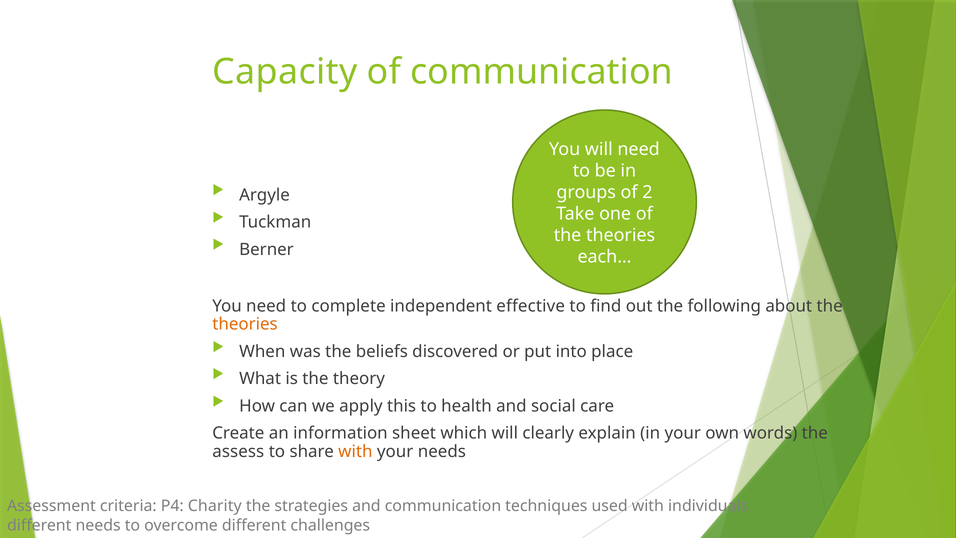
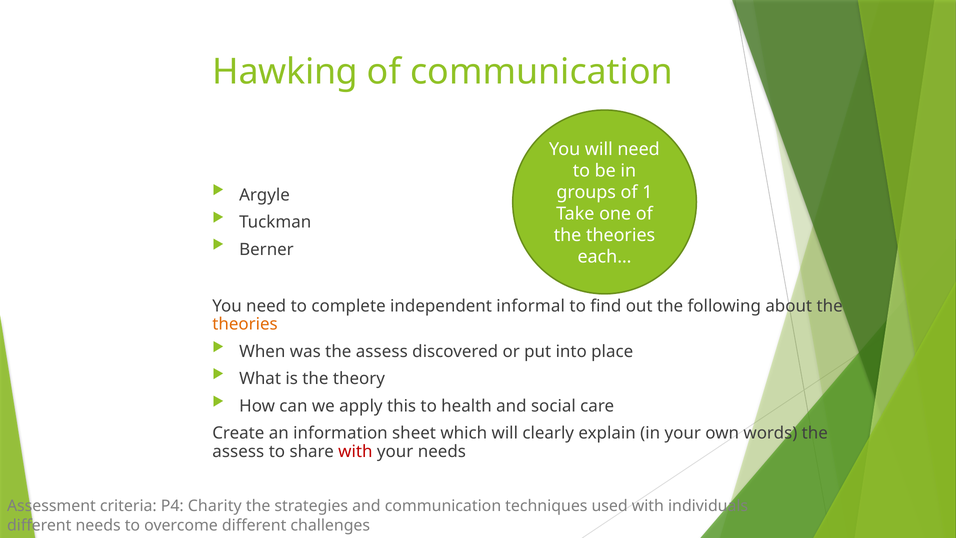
Capacity: Capacity -> Hawking
2: 2 -> 1
effective: effective -> informal
was the beliefs: beliefs -> assess
with at (355, 451) colour: orange -> red
